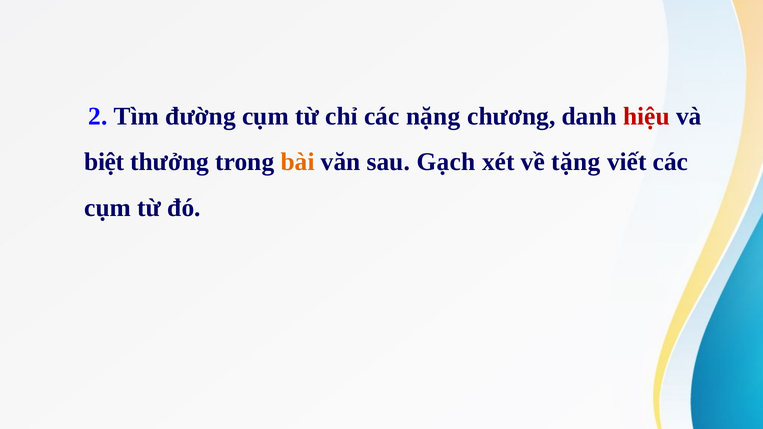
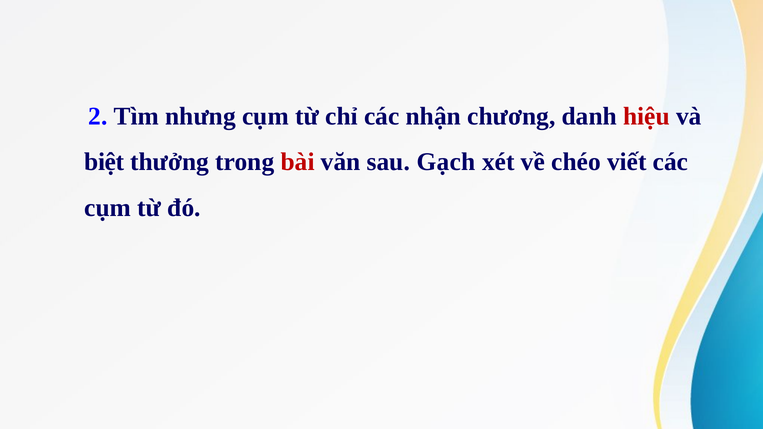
đường: đường -> nhưng
nặng: nặng -> nhận
bài colour: orange -> red
tặng: tặng -> chéo
